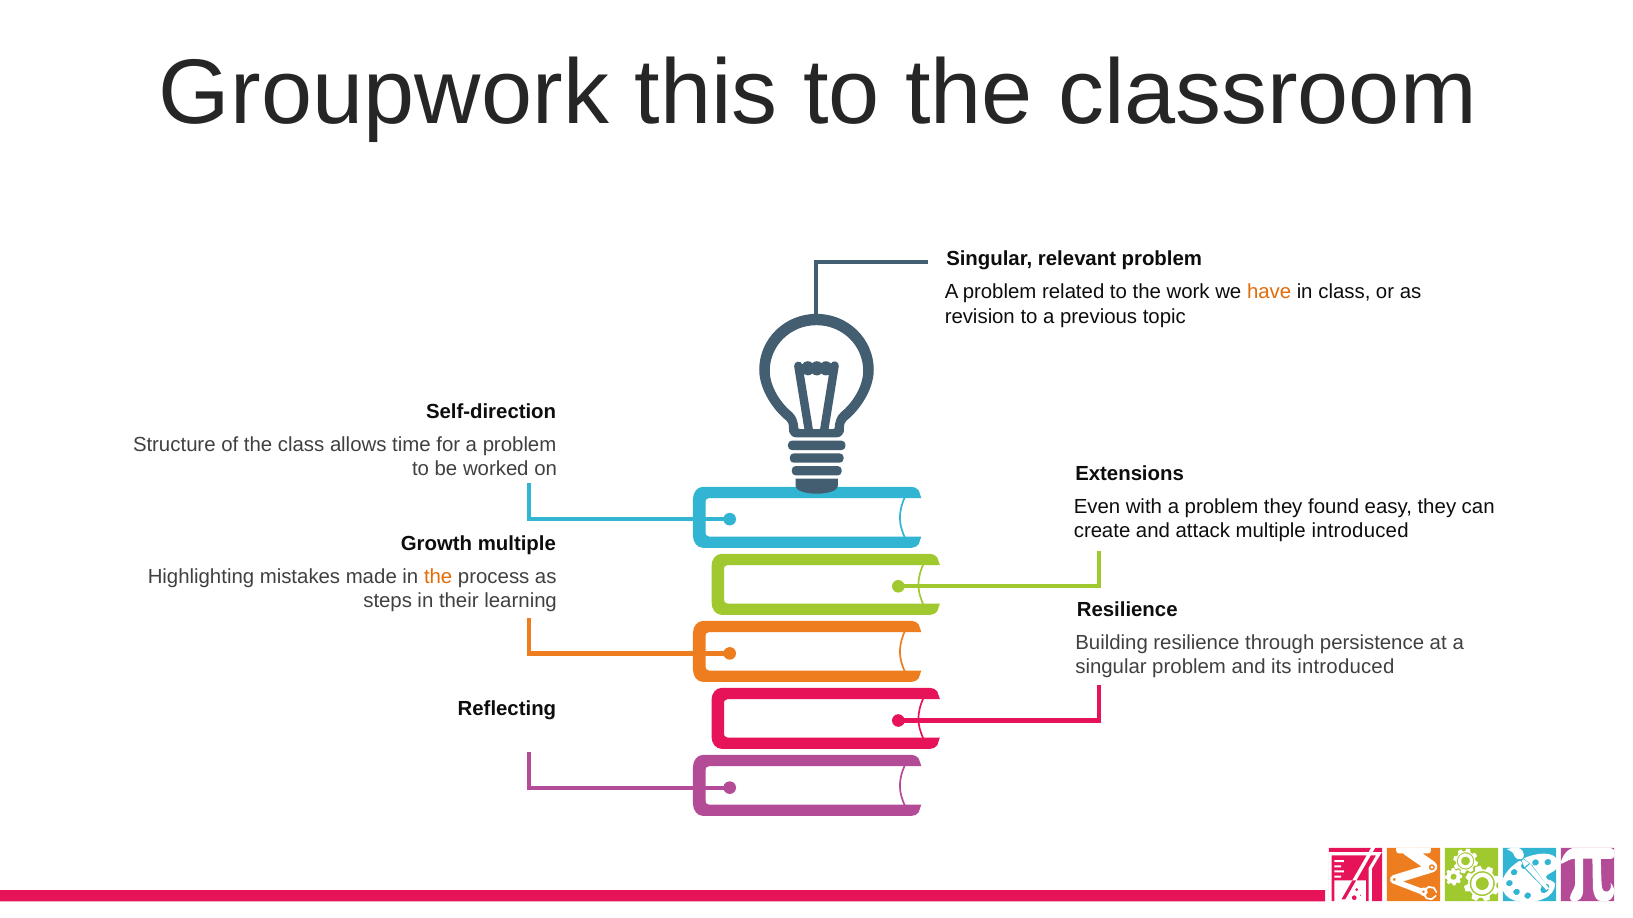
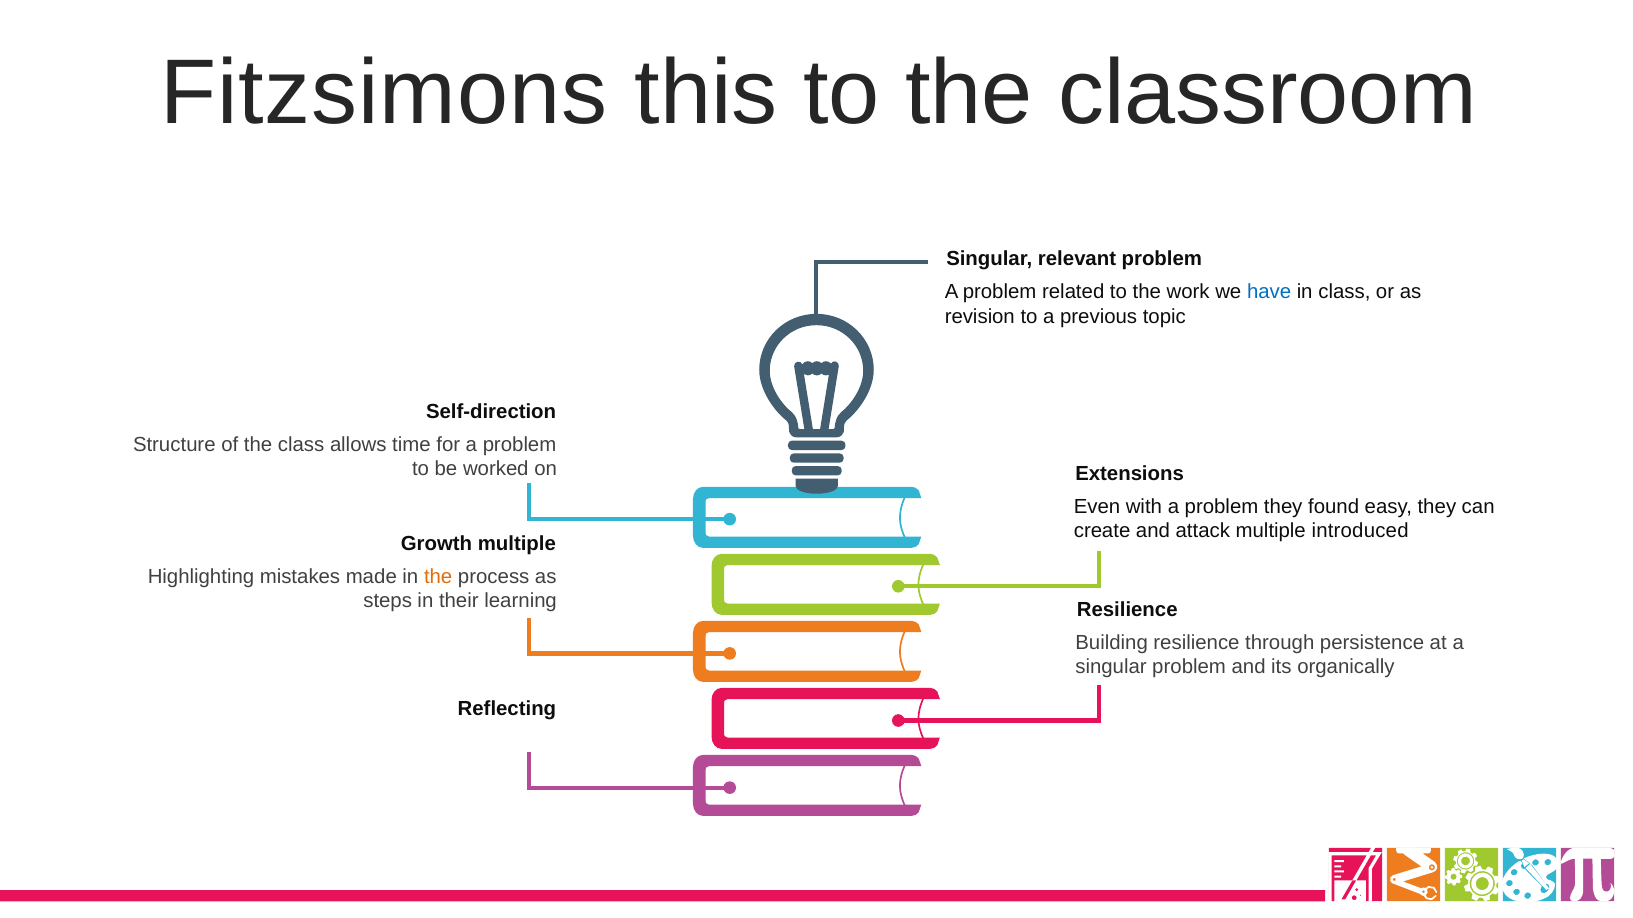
Groupwork: Groupwork -> Fitzsimons
have colour: orange -> blue
its introduced: introduced -> organically
